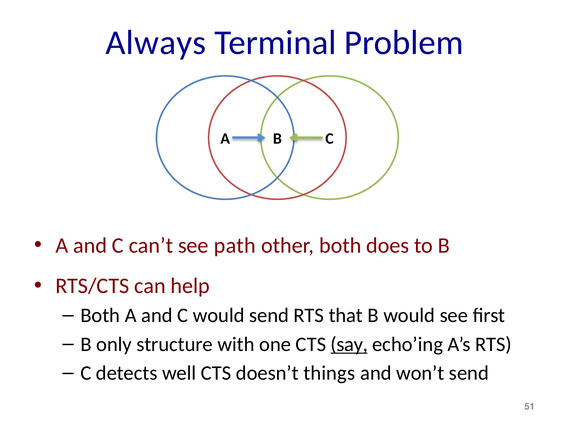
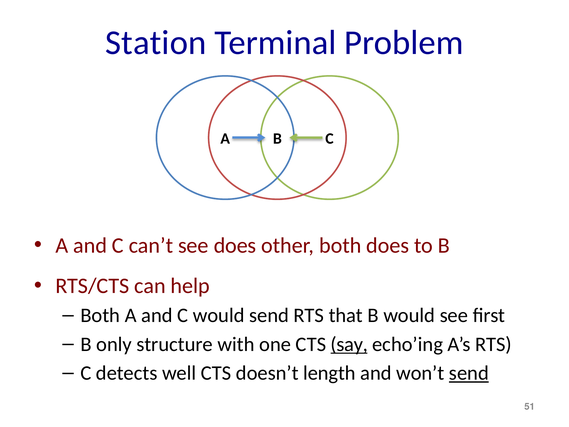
Always: Always -> Station
see path: path -> does
things: things -> length
send at (469, 373) underline: none -> present
